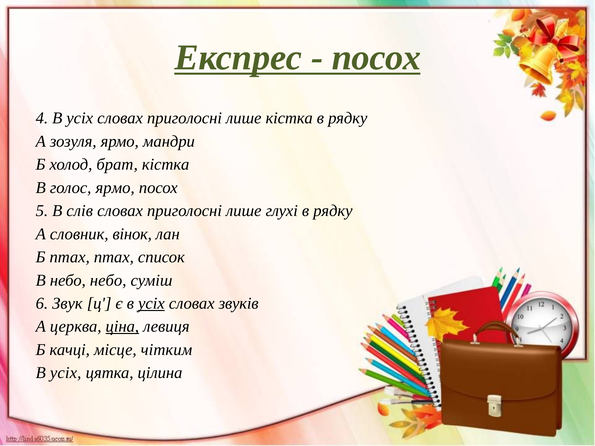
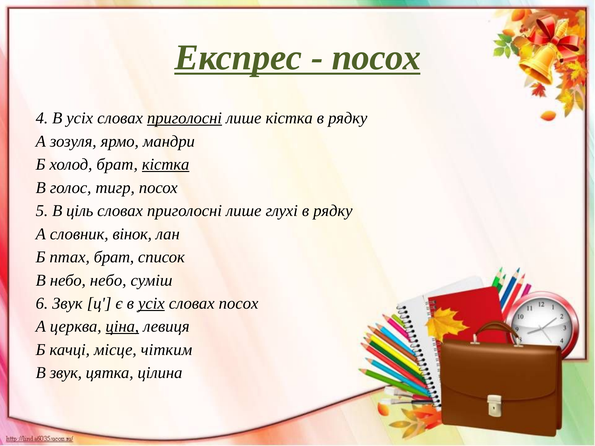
приголосні at (184, 118) underline: none -> present
кістка at (166, 165) underline: none -> present
голос ярмо: ярмо -> тигр
слів: слів -> ціль
птах птах: птах -> брат
словах звуків: звуків -> посох
усіх at (66, 373): усіх -> звук
